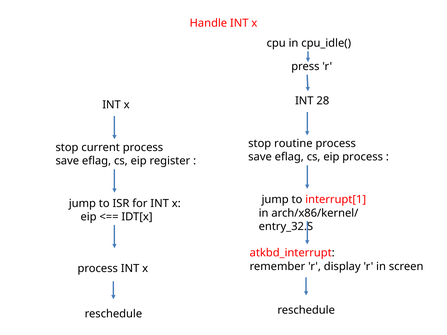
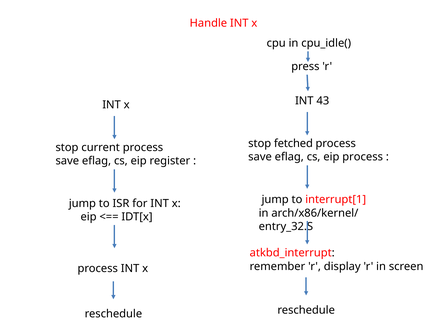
28: 28 -> 43
routine: routine -> fetched
